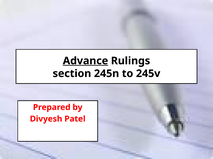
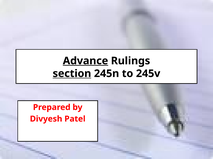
section underline: none -> present
